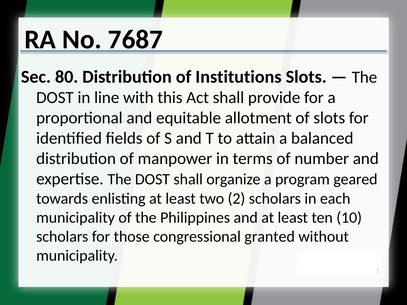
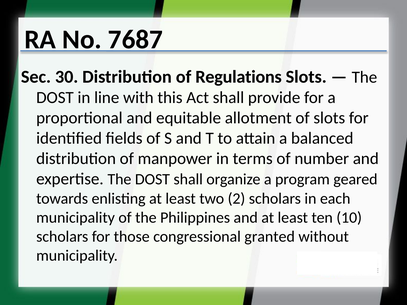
80: 80 -> 30
Institutions: Institutions -> Regulations
